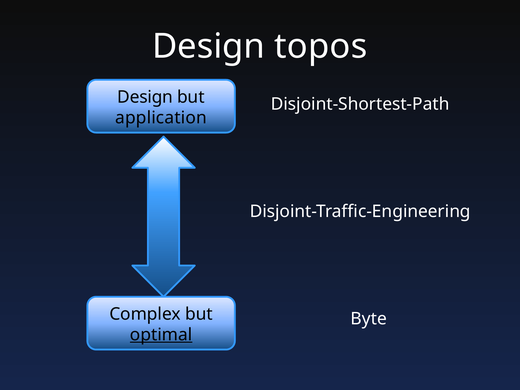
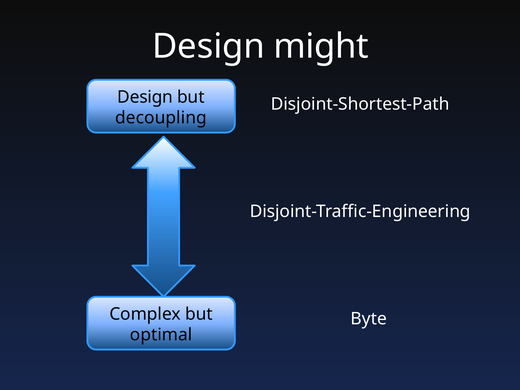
topos: topos -> might
application: application -> decoupling
optimal underline: present -> none
